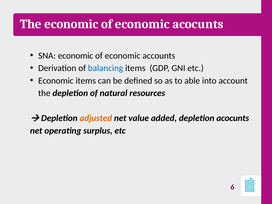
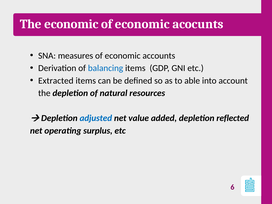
SNA economic: economic -> measures
Economic at (56, 81): Economic -> Extracted
adjusted colour: orange -> blue
depletion acocunts: acocunts -> reflected
